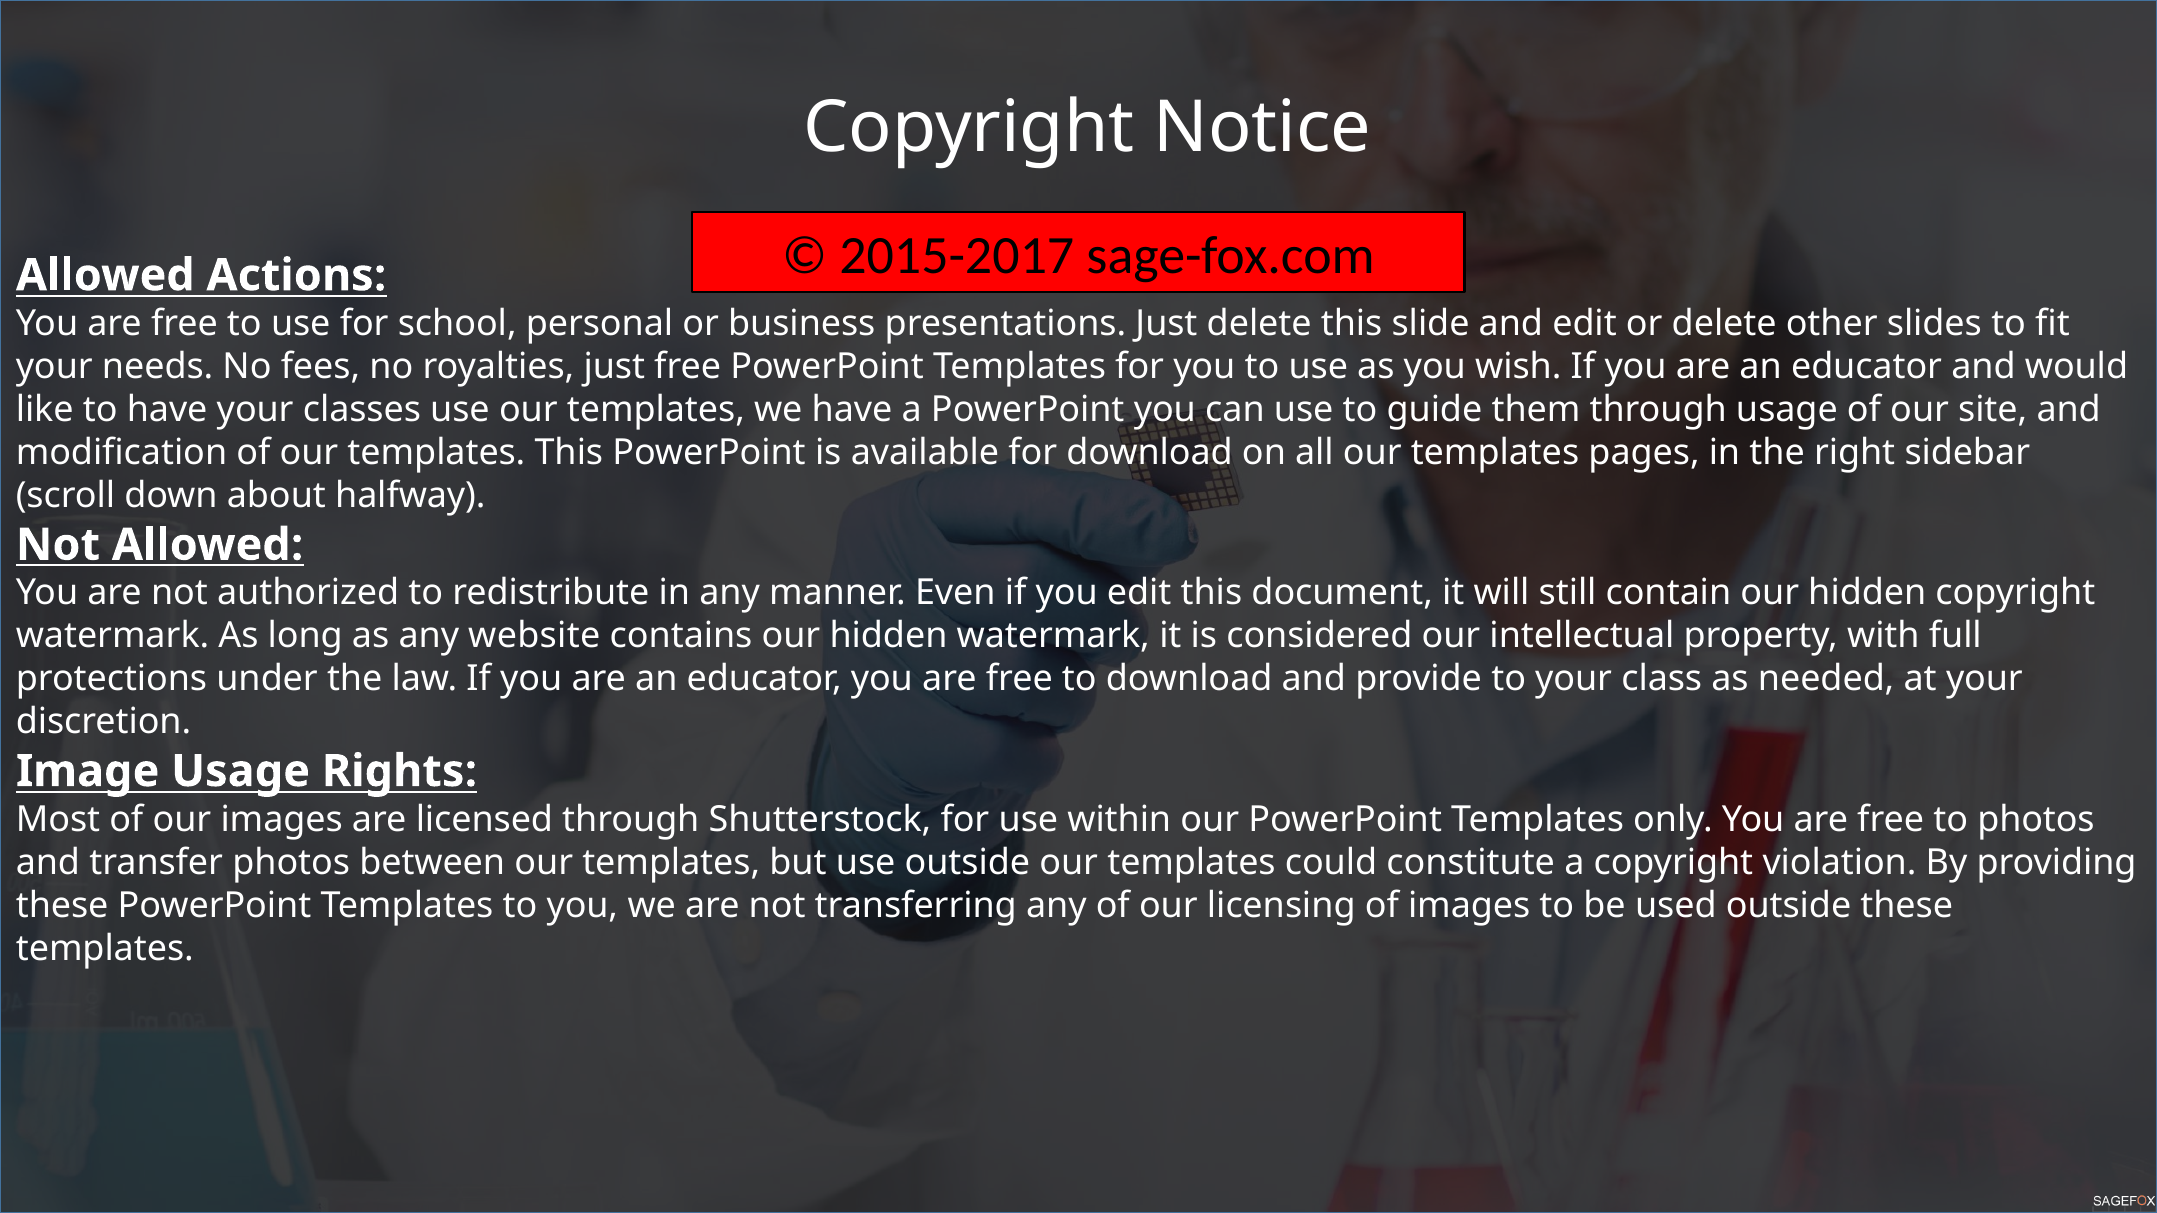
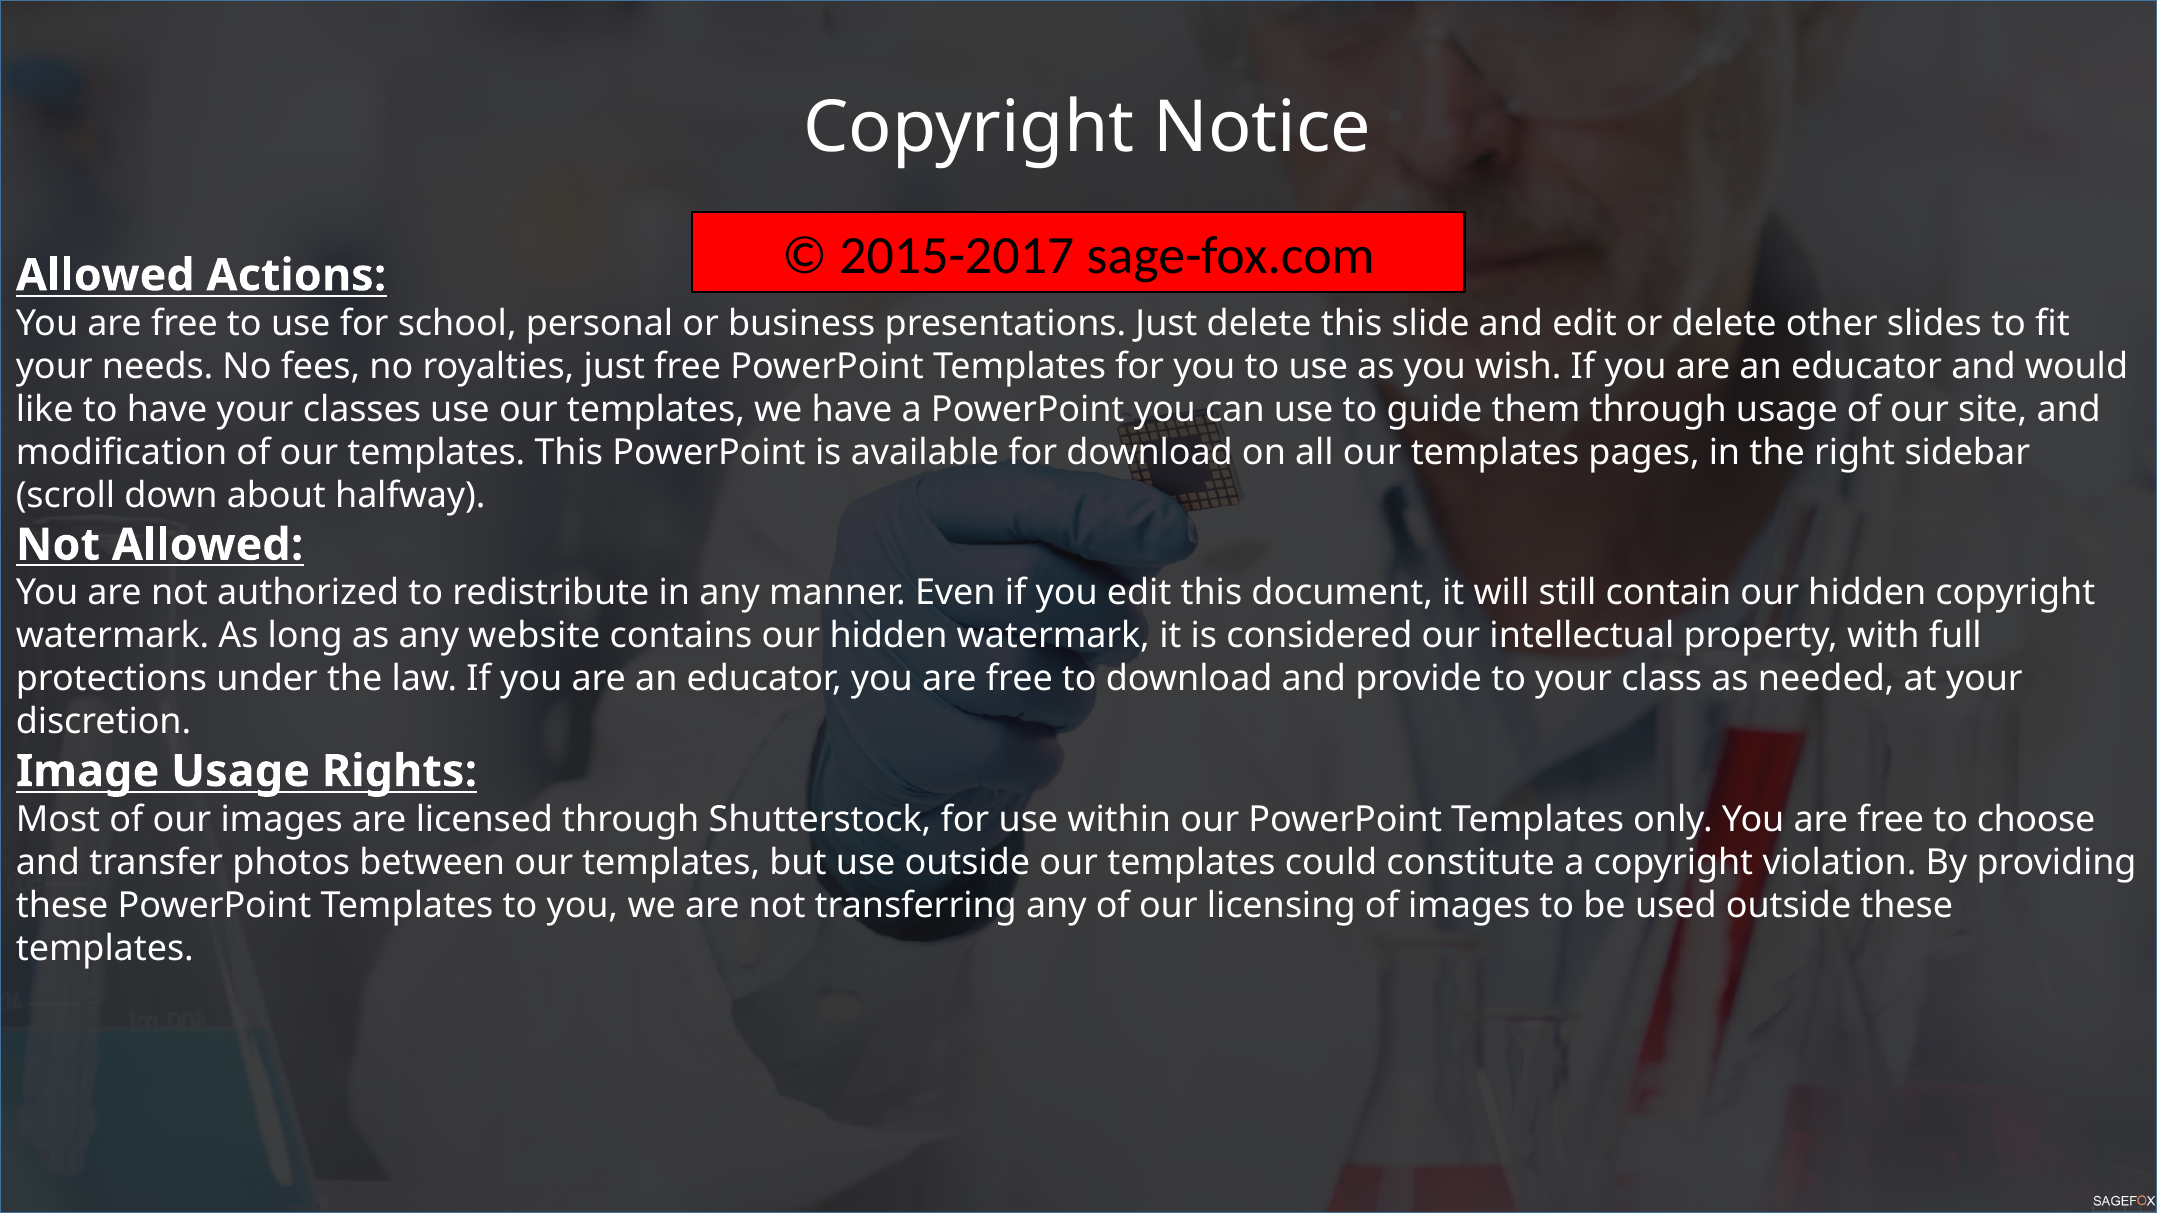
to photos: photos -> choose
